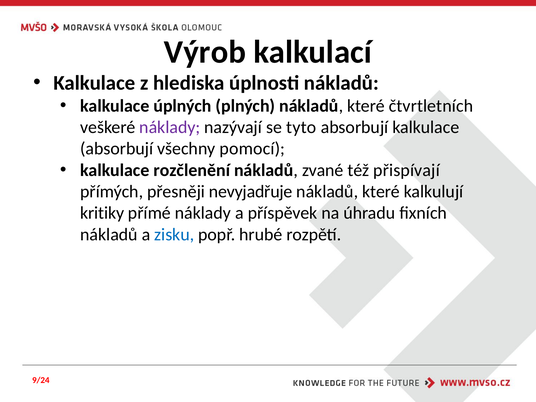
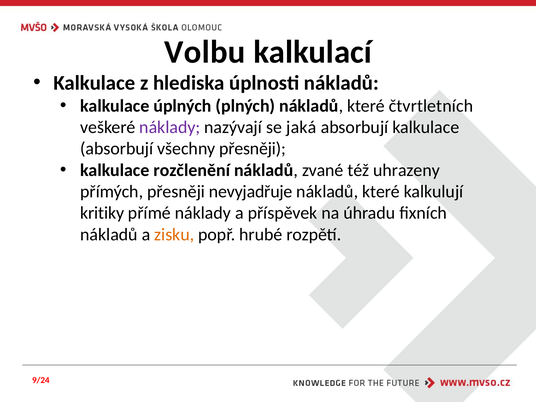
Výrob: Výrob -> Volbu
tyto: tyto -> jaká
všechny pomocí: pomocí -> přesněji
přispívají: přispívají -> uhrazeny
zisku colour: blue -> orange
